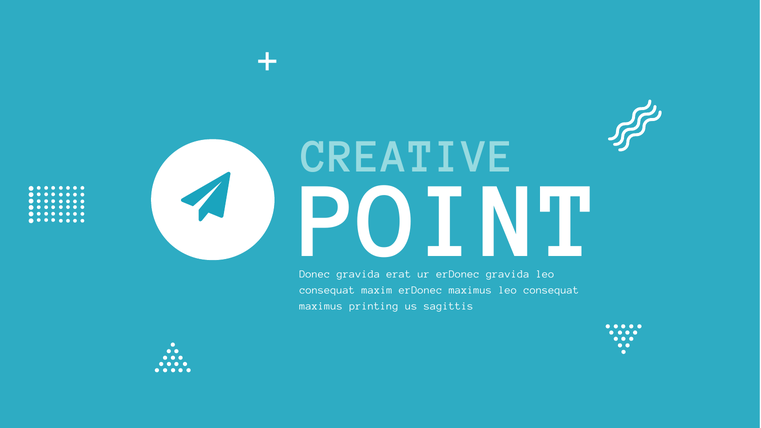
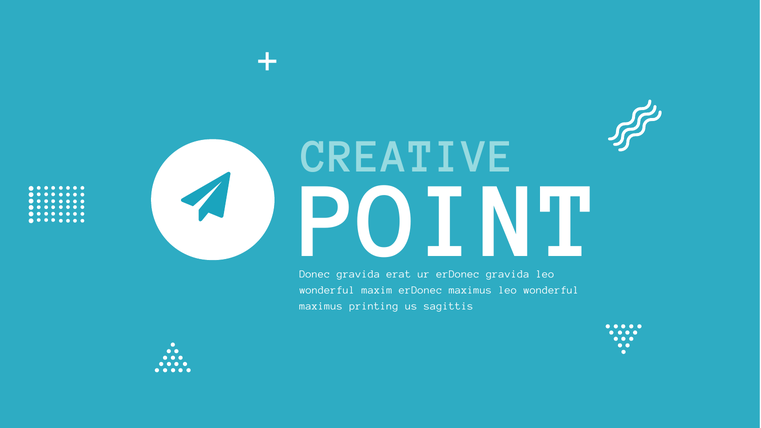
consequat at (327, 290): consequat -> wonderful
consequat at (551, 290): consequat -> wonderful
